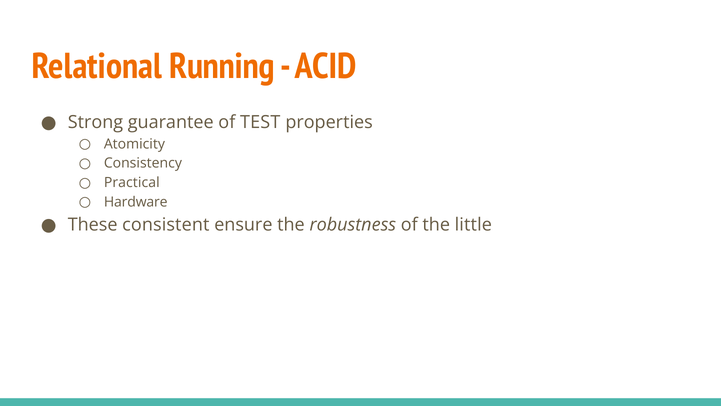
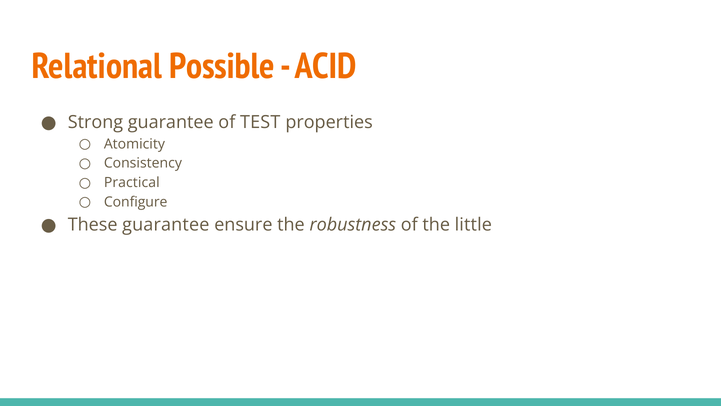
Running: Running -> Possible
Hardware: Hardware -> Configure
These consistent: consistent -> guarantee
